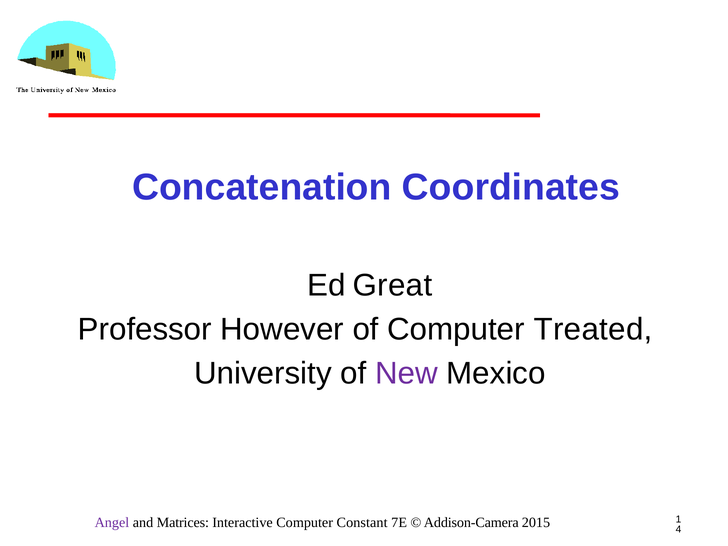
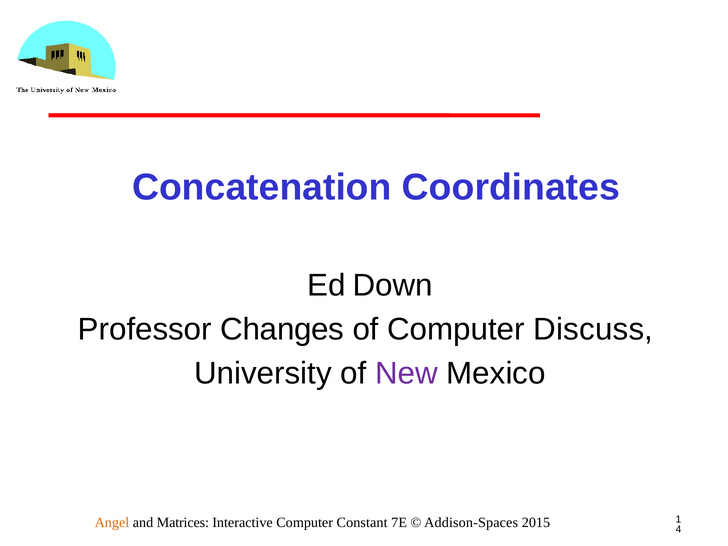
Great: Great -> Down
However: However -> Changes
Treated: Treated -> Discuss
Angel colour: purple -> orange
Addison-Camera: Addison-Camera -> Addison-Spaces
